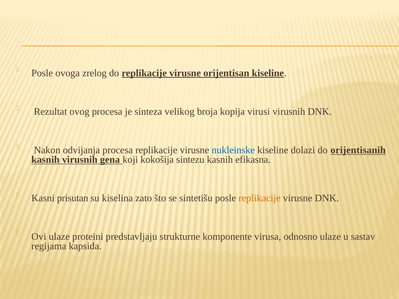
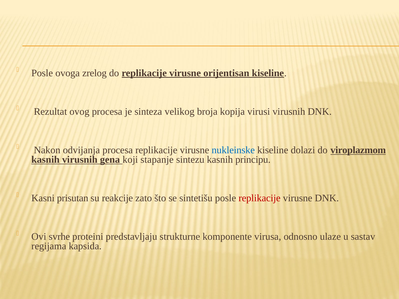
orijentisanih: orijentisanih -> viroplazmom
kokošija: kokošija -> stapanje
efikasna: efikasna -> principu
kiselina: kiselina -> reakcije
replikacije at (260, 198) colour: orange -> red
Ovi ulaze: ulaze -> svrhe
